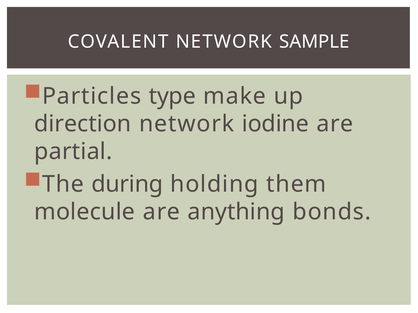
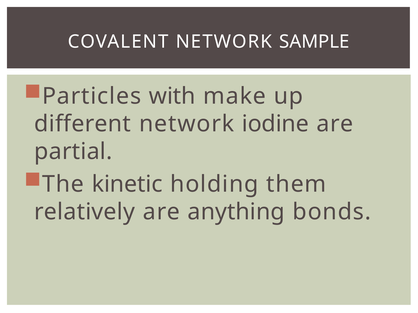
type: type -> with
direction: direction -> different
during: during -> kinetic
molecule: molecule -> relatively
